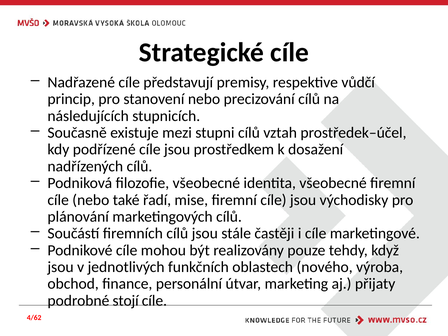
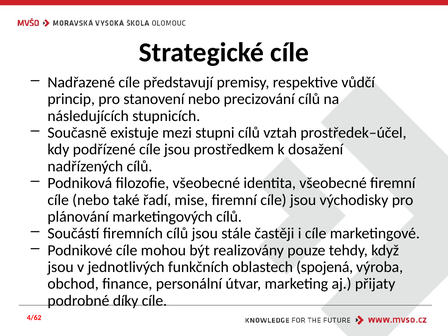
nového: nového -> spojená
stojí: stojí -> díky
